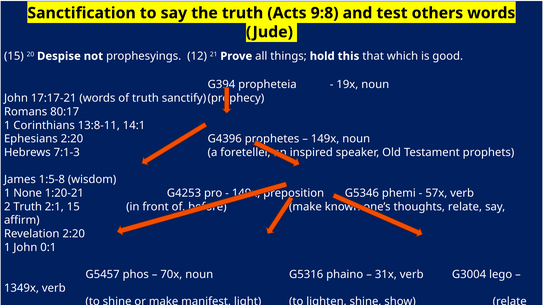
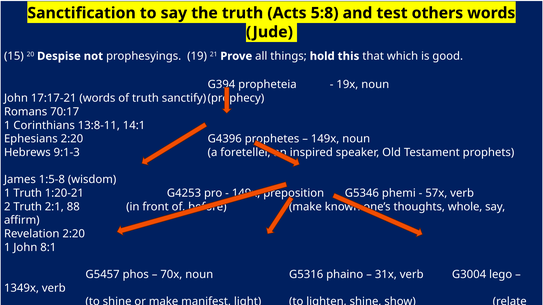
9:8: 9:8 -> 5:8
12: 12 -> 19
80:17: 80:17 -> 70:17
7:1-3: 7:1-3 -> 9:1-3
1 None: None -> Truth
2:1 15: 15 -> 88
relate at (465, 207): relate -> whole
0:1: 0:1 -> 8:1
